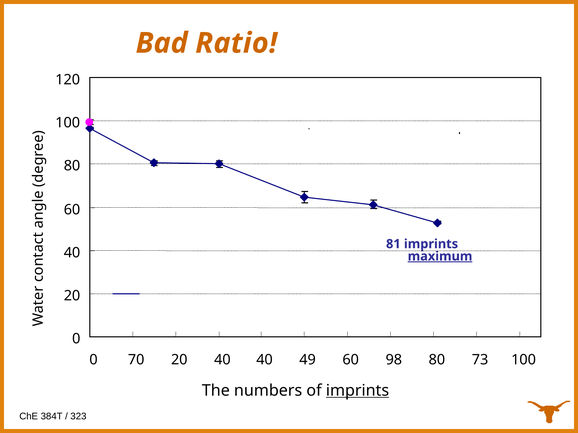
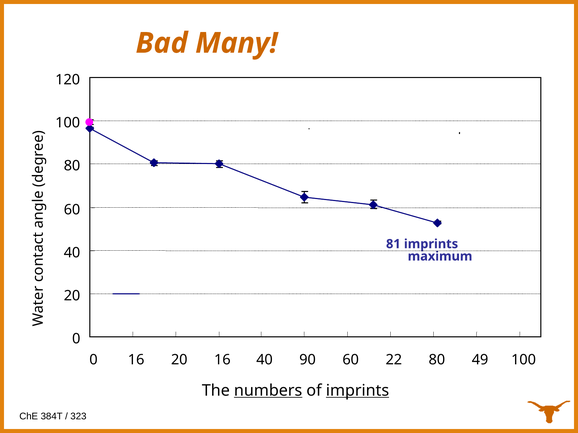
Ratio: Ratio -> Many
maximum underline: present -> none
0 70: 70 -> 16
40 at (222, 360): 40 -> 16
49: 49 -> 90
98: 98 -> 22
73: 73 -> 49
numbers underline: none -> present
